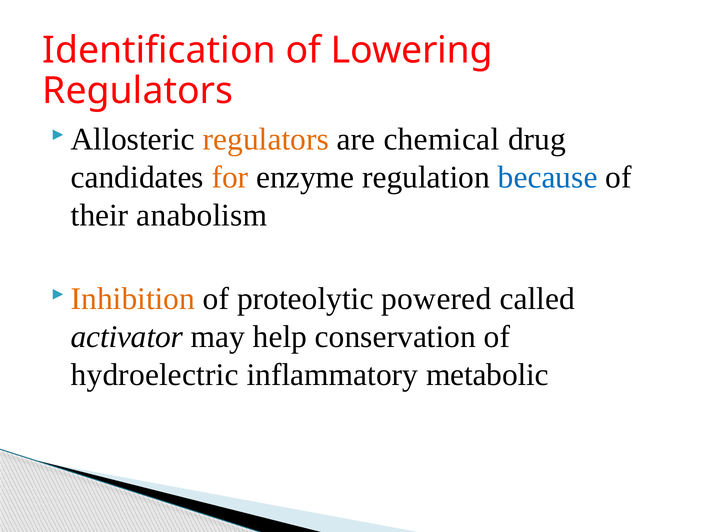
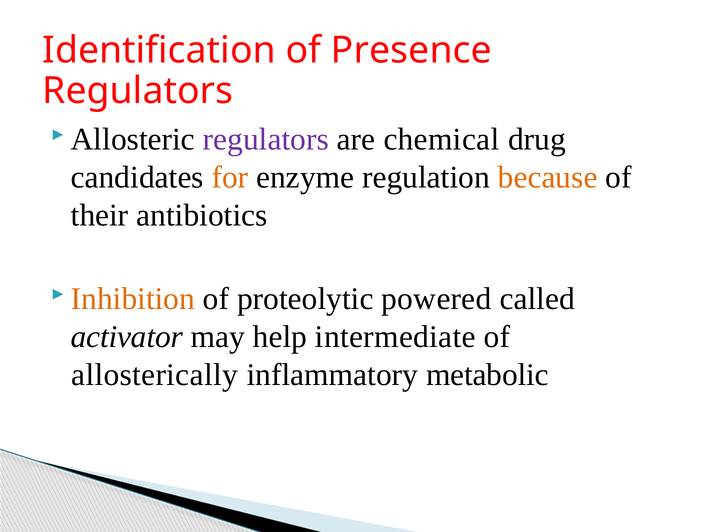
Lowering: Lowering -> Presence
regulators at (266, 139) colour: orange -> purple
because colour: blue -> orange
anabolism: anabolism -> antibiotics
conservation: conservation -> intermediate
hydroelectric: hydroelectric -> allosterically
